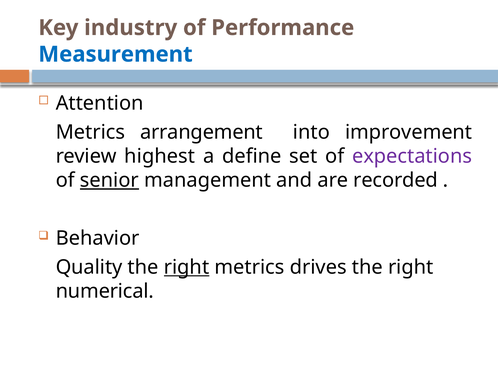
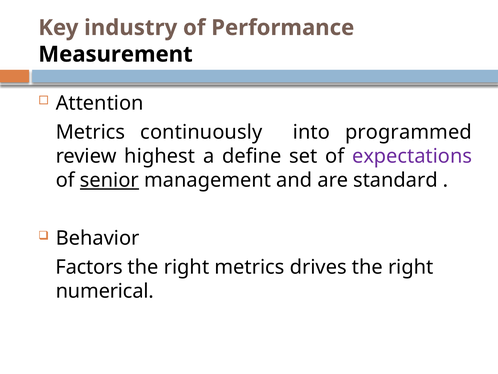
Measurement colour: blue -> black
arrangement: arrangement -> continuously
improvement: improvement -> programmed
recorded: recorded -> standard
Quality: Quality -> Factors
right at (187, 267) underline: present -> none
